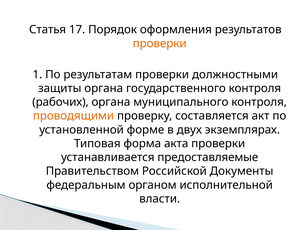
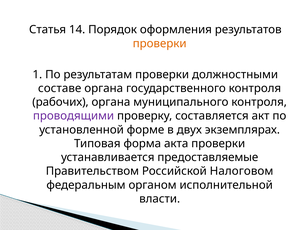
17: 17 -> 14
защиты: защиты -> составе
проводящими colour: orange -> purple
Документы: Документы -> Налоговом
